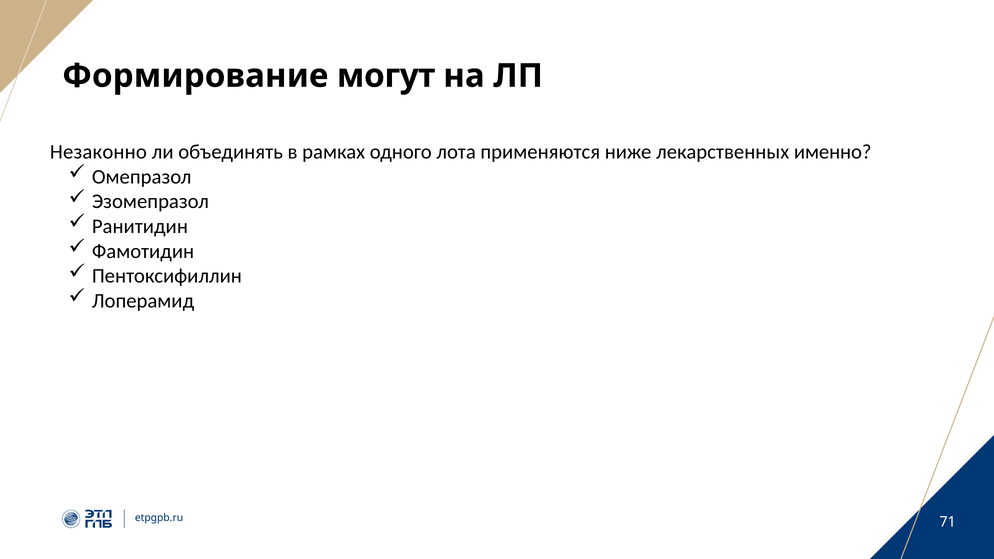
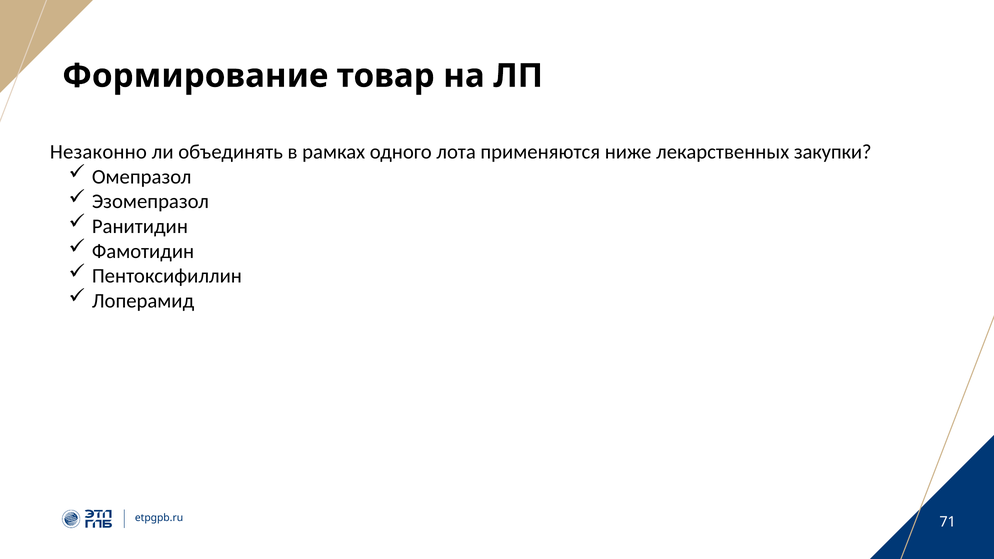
могут: могут -> товар
именно: именно -> закупки
